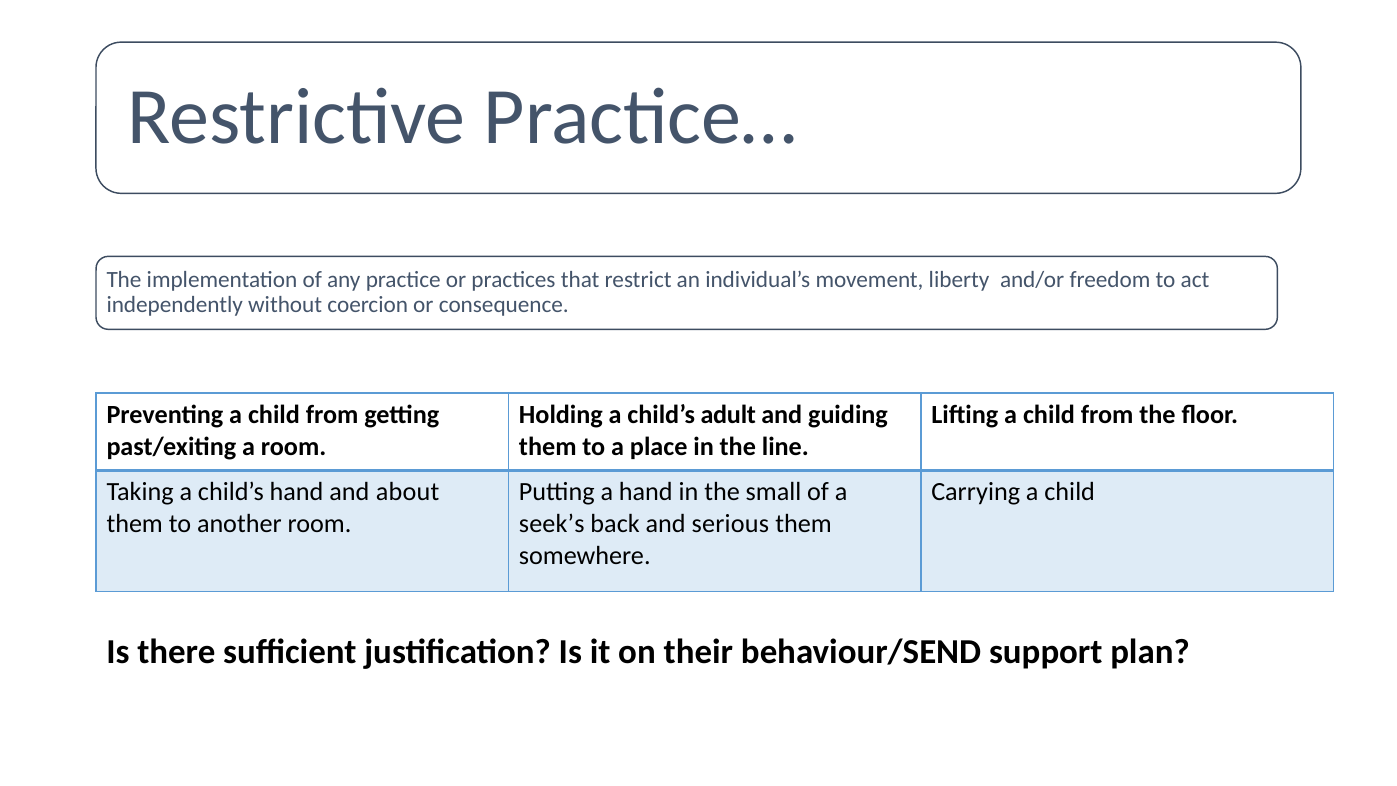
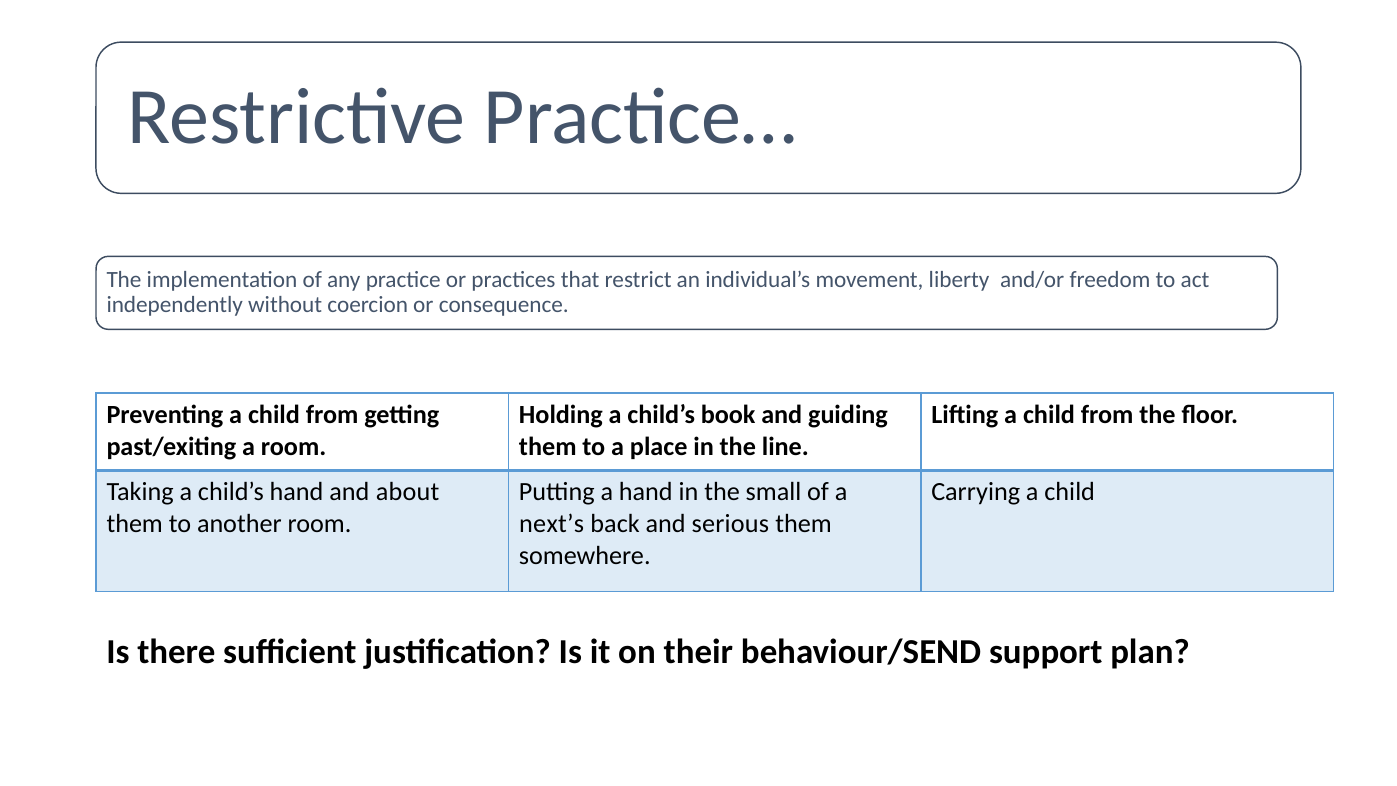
adult: adult -> book
seek’s: seek’s -> next’s
